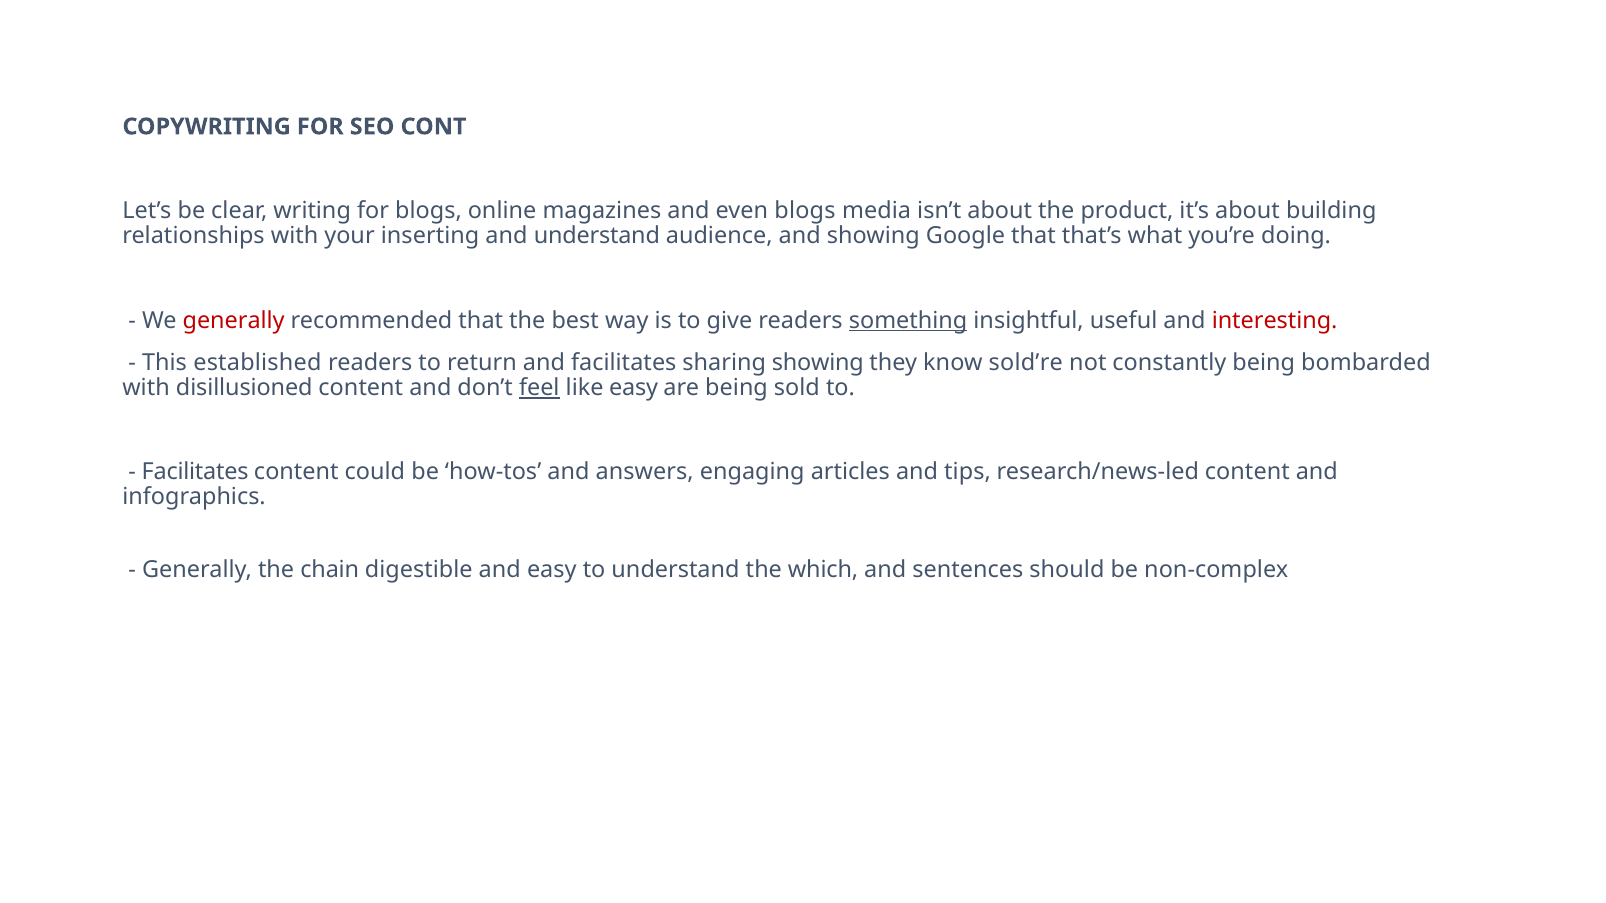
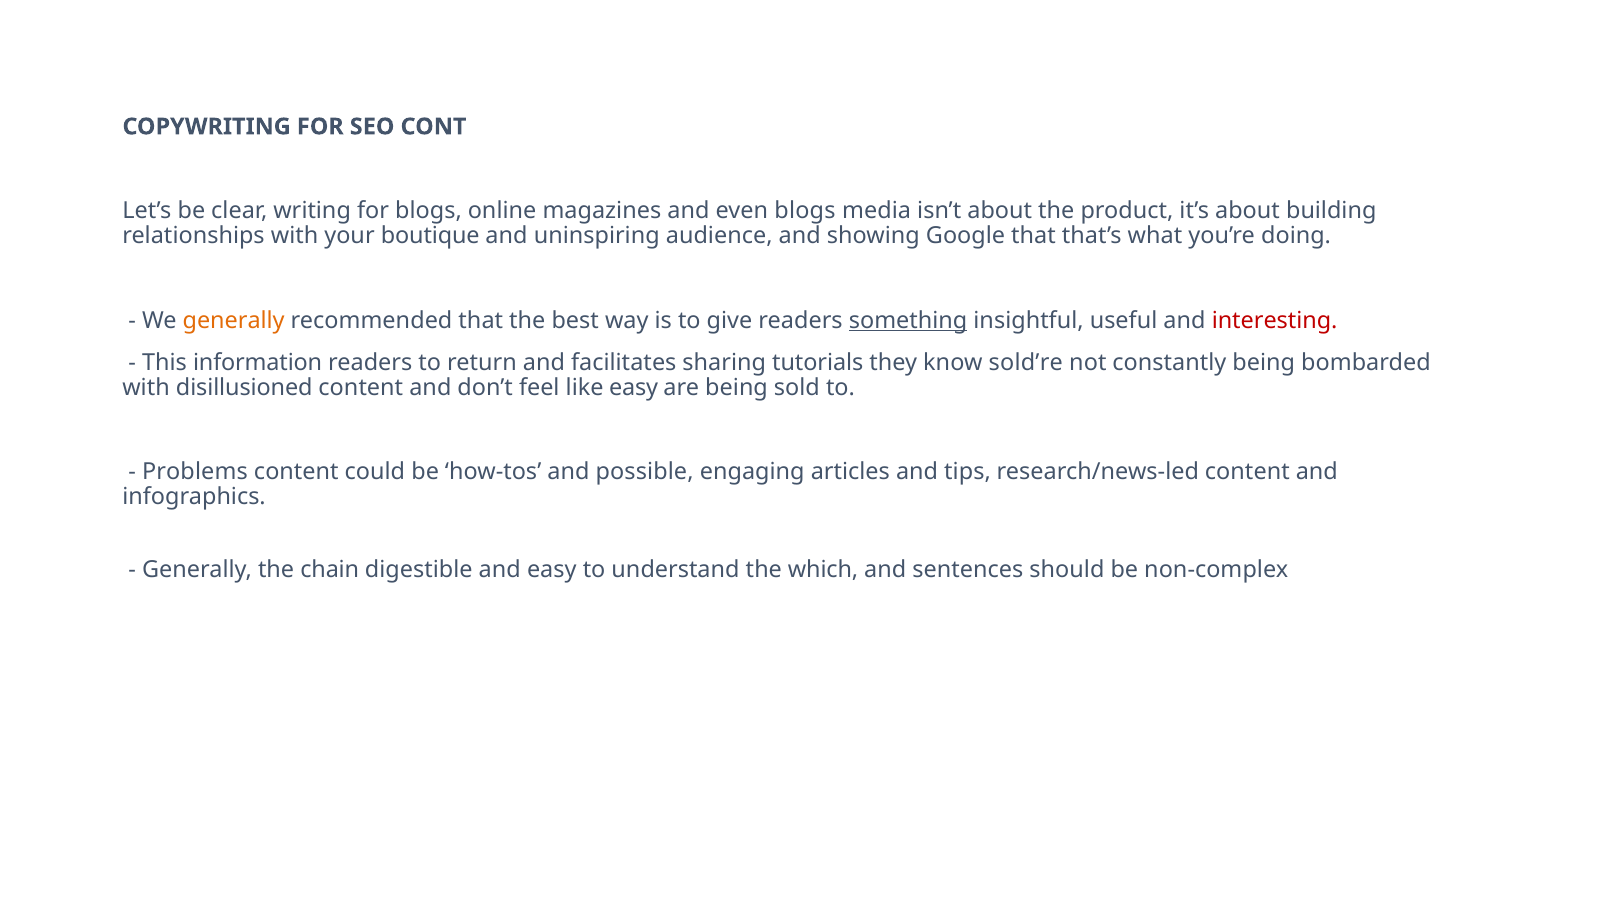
inserting: inserting -> boutique
and understand: understand -> uninspiring
generally at (234, 320) colour: red -> orange
established: established -> information
sharing showing: showing -> tutorials
feel underline: present -> none
Facilitates at (195, 472): Facilitates -> Problems
answers: answers -> possible
